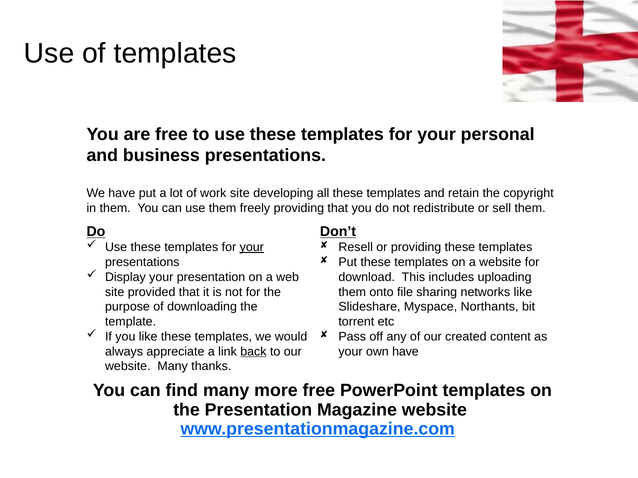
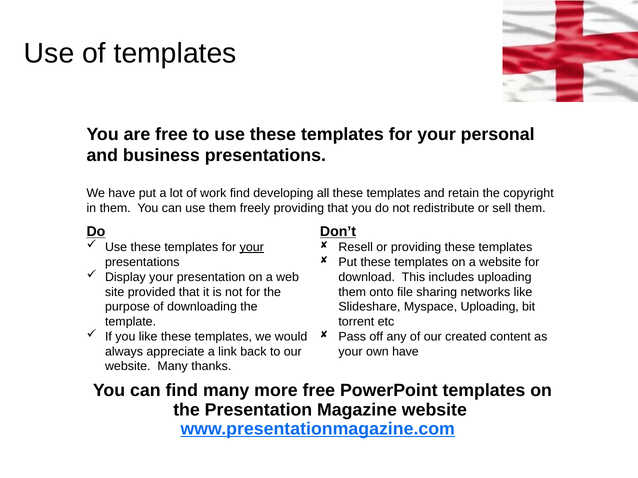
work site: site -> find
Myspace Northants: Northants -> Uploading
back underline: present -> none
